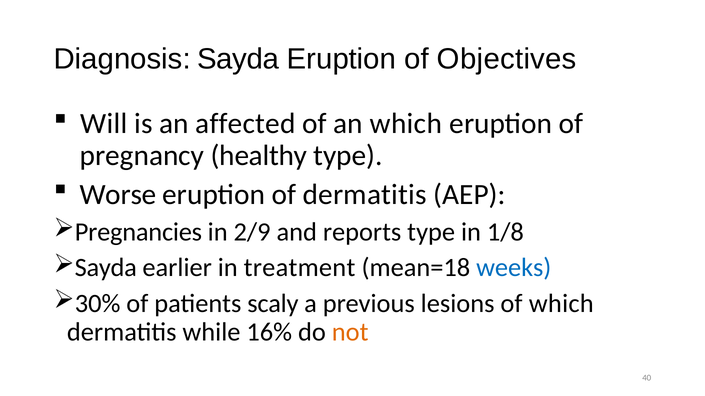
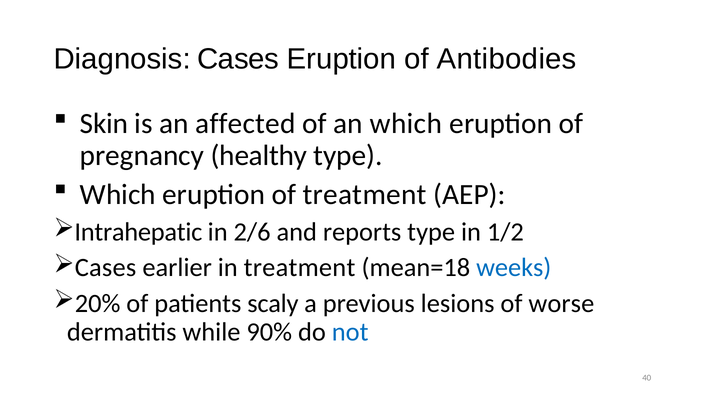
Diagnosis Sayda: Sayda -> Cases
Objectives: Objectives -> Antibodies
Will: Will -> Skin
Worse at (118, 195): Worse -> Which
of dermatitis: dermatitis -> treatment
Pregnancies: Pregnancies -> Intrahepatic
2/9: 2/9 -> 2/6
1/8: 1/8 -> 1/2
Sayda at (106, 268): Sayda -> Cases
30%: 30% -> 20%
of which: which -> worse
16%: 16% -> 90%
not colour: orange -> blue
